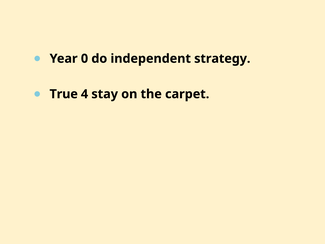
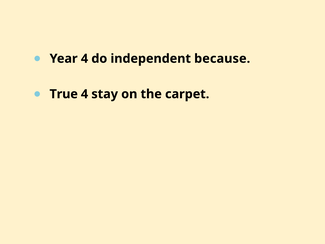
Year 0: 0 -> 4
strategy: strategy -> because
